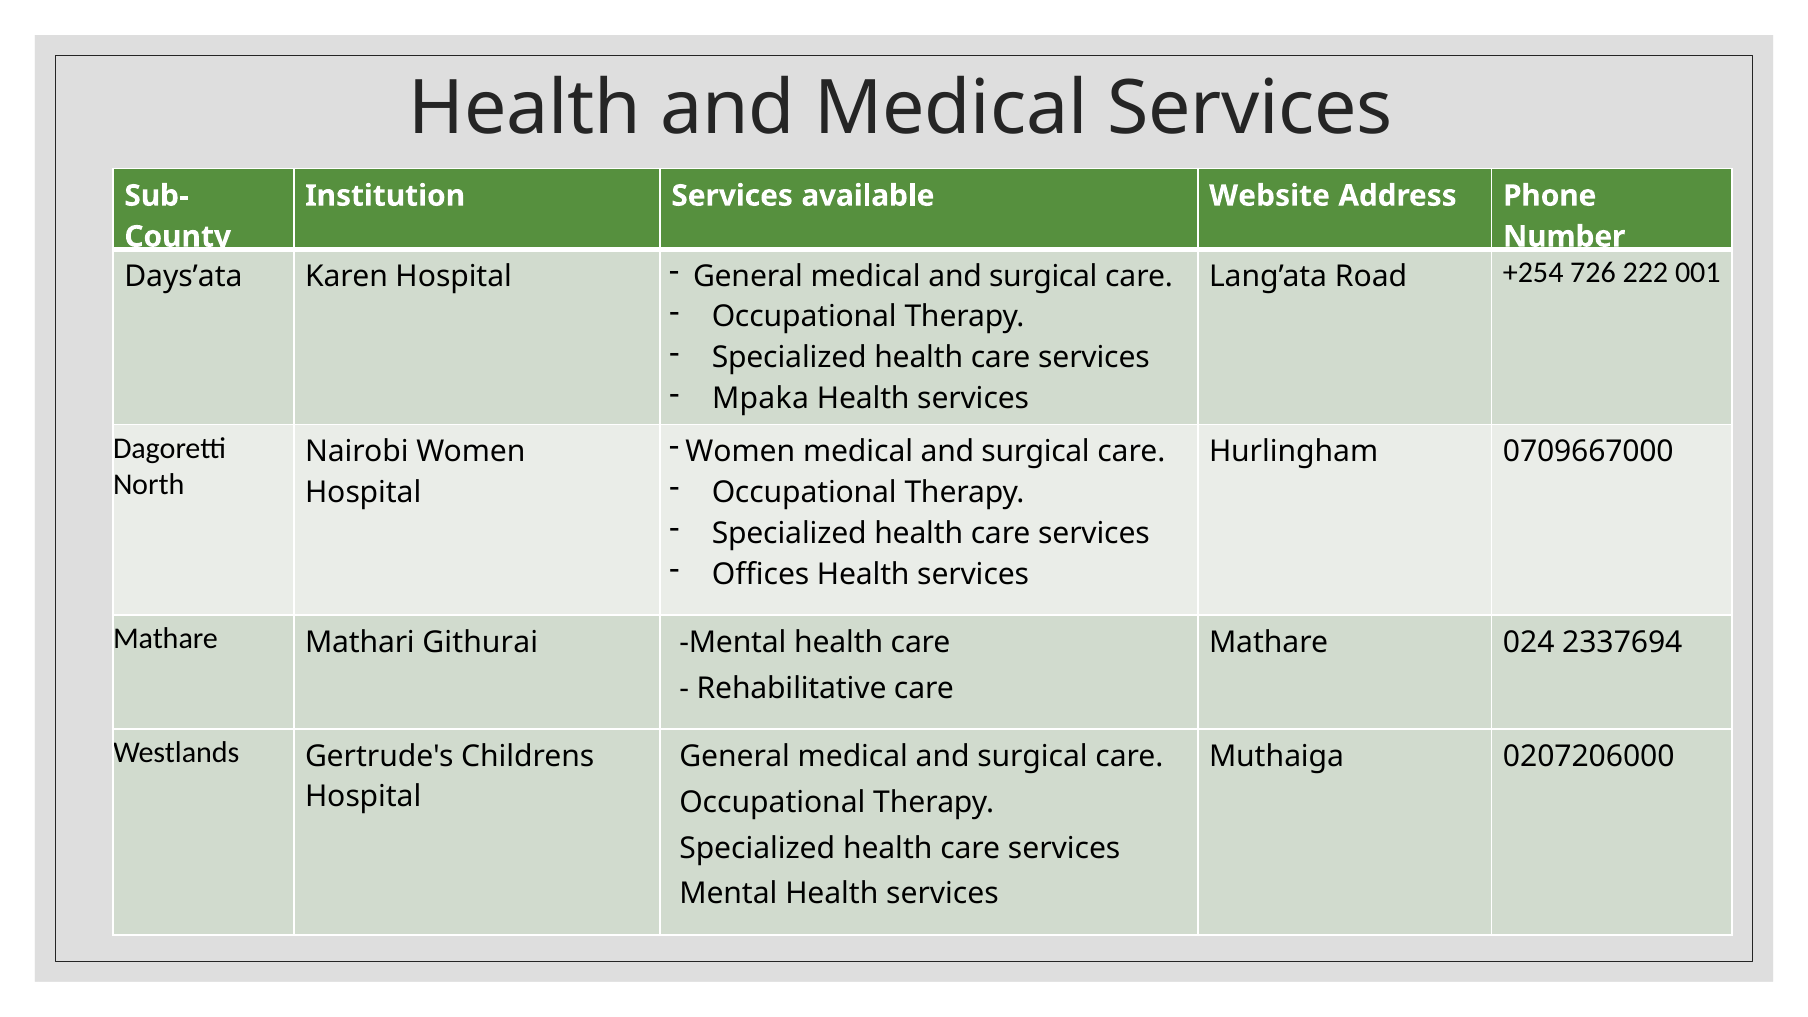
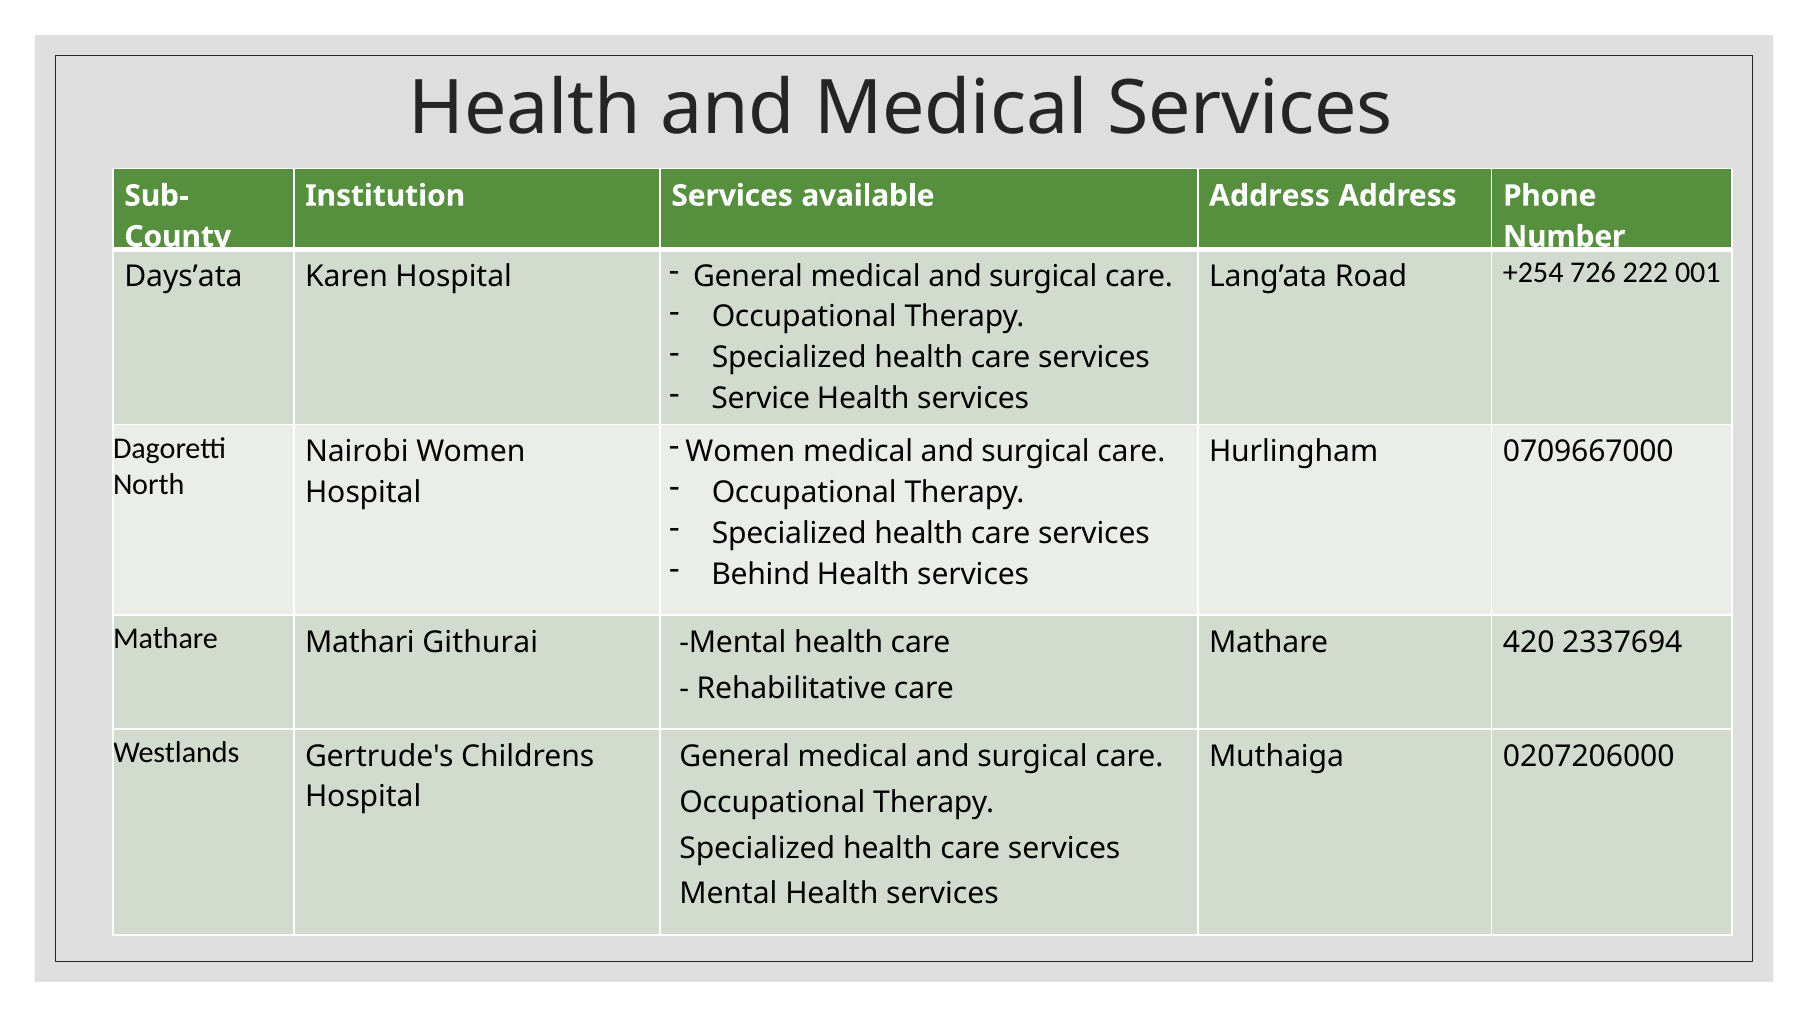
available Website: Website -> Address
Mpaka: Mpaka -> Service
Offices: Offices -> Behind
024: 024 -> 420
